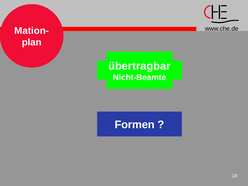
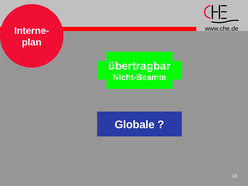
Mation-: Mation- -> Interne-
Formen: Formen -> Globale
